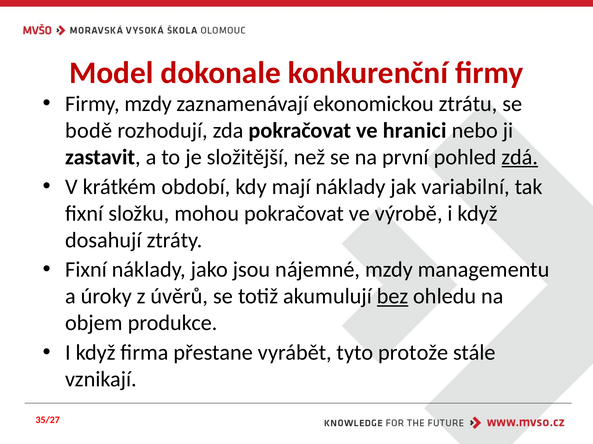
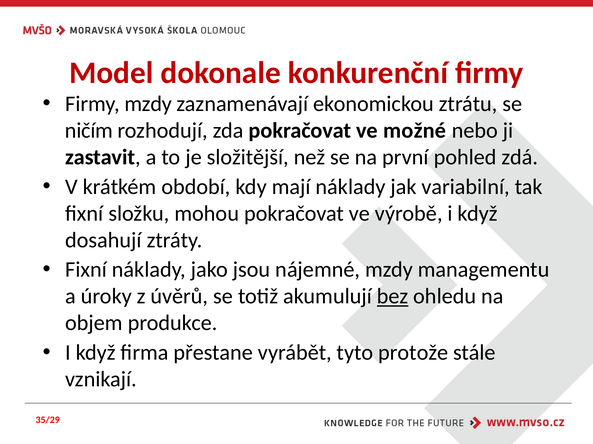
bodě: bodě -> ničím
hranici: hranici -> možné
zdá underline: present -> none
35/27: 35/27 -> 35/29
